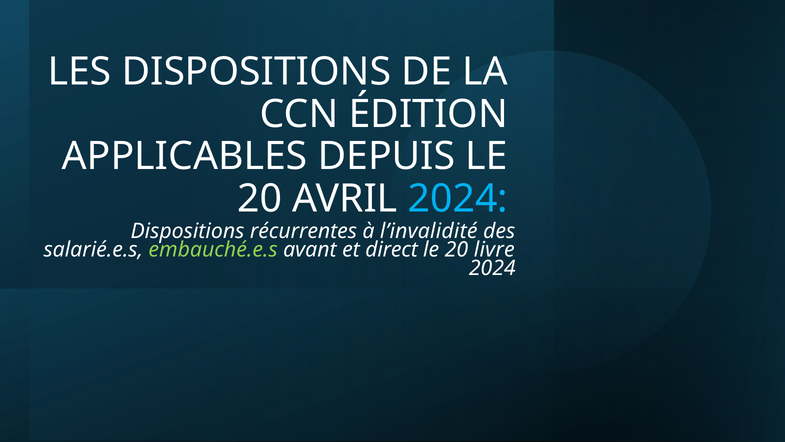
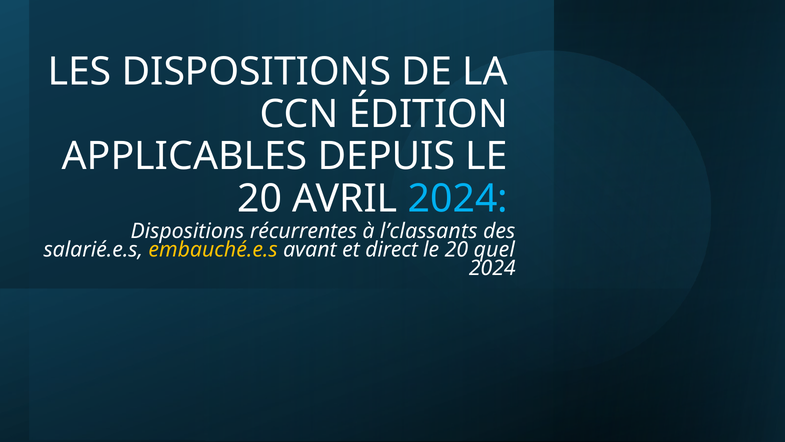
l’invalidité: l’invalidité -> l’classants
embauché.e.s colour: light green -> yellow
livre: livre -> quel
